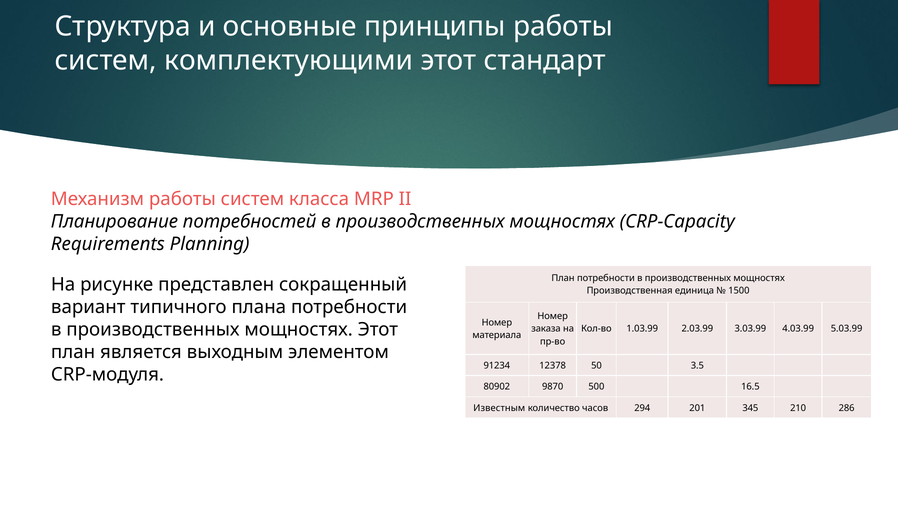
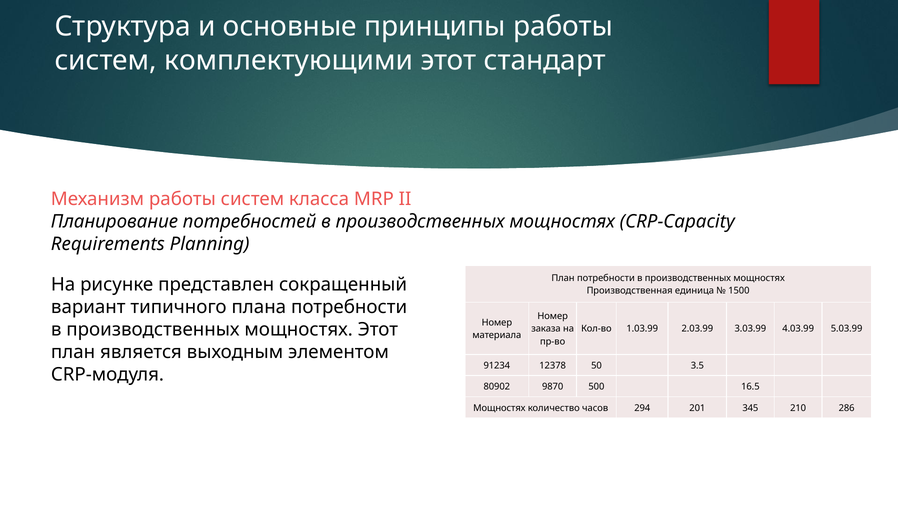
Известным at (499, 408): Известным -> Мощностях
